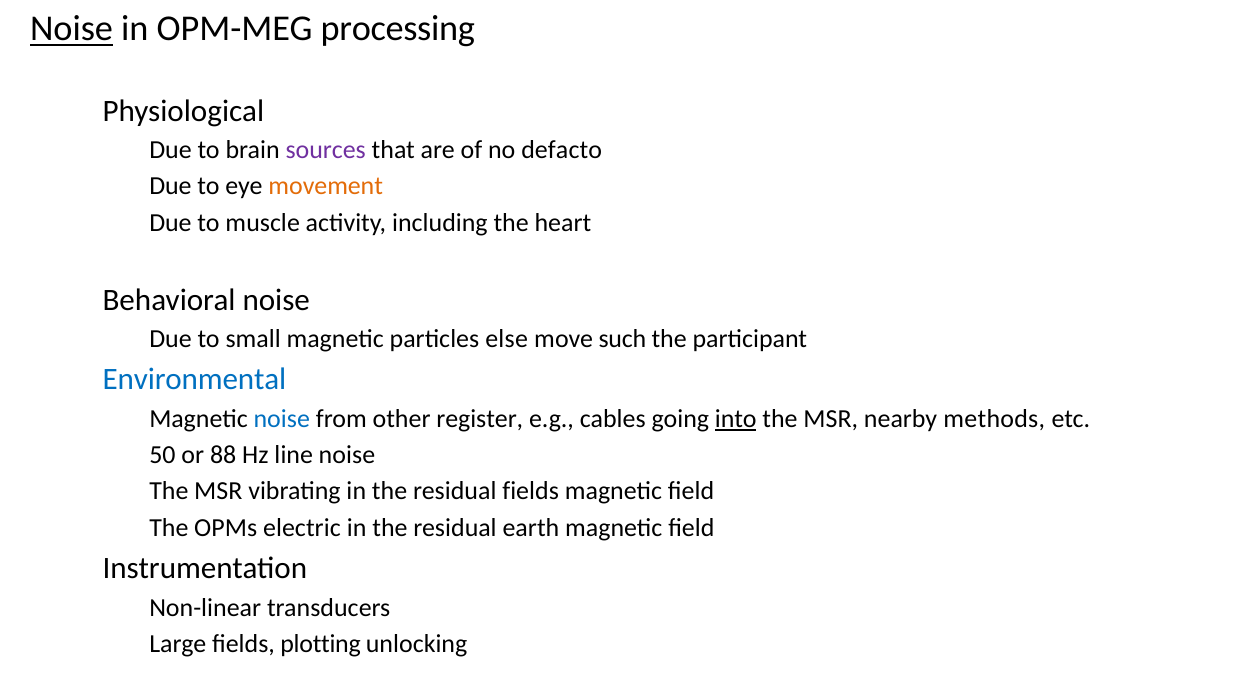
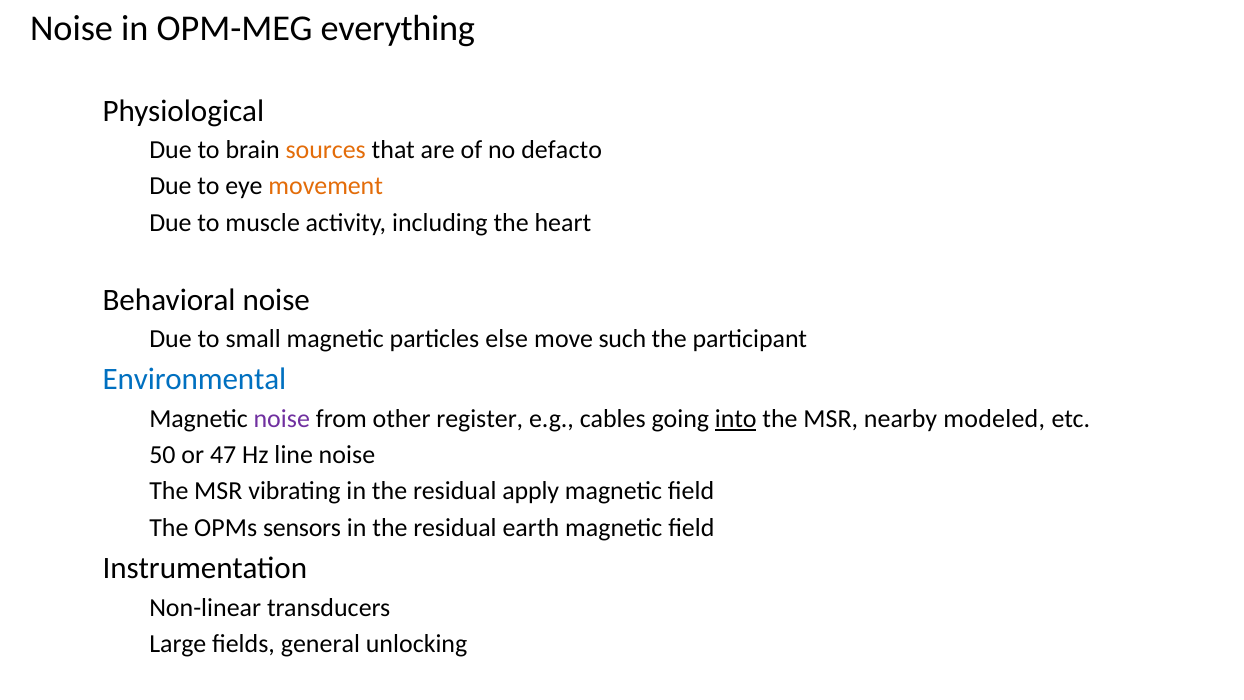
Noise at (72, 29) underline: present -> none
processing: processing -> everything
sources colour: purple -> orange
noise at (282, 419) colour: blue -> purple
methods: methods -> modeled
88: 88 -> 47
residual fields: fields -> apply
electric: electric -> sensors
plotting: plotting -> general
